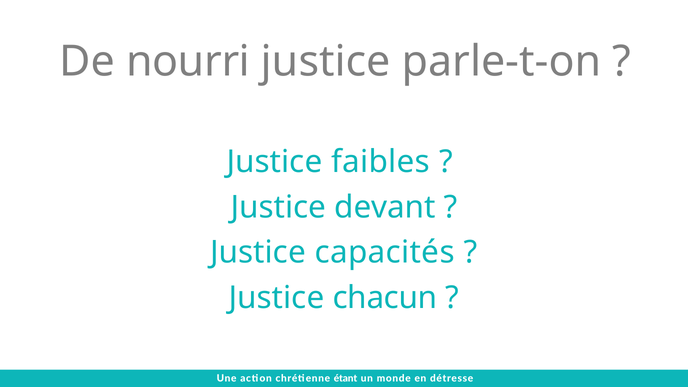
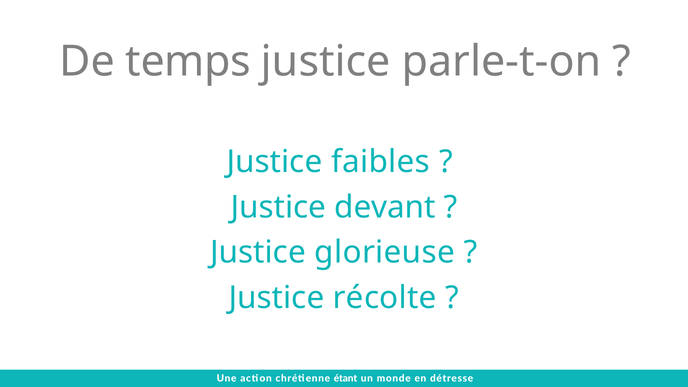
nourri: nourri -> temps
capacités: capacités -> glorieuse
chacun: chacun -> récolte
